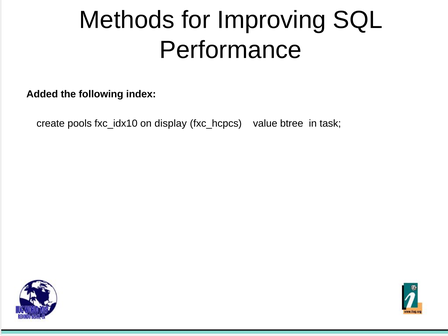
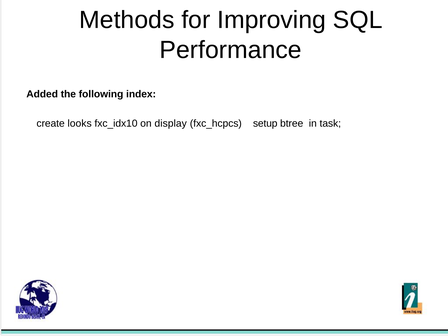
pools: pools -> looks
value: value -> setup
